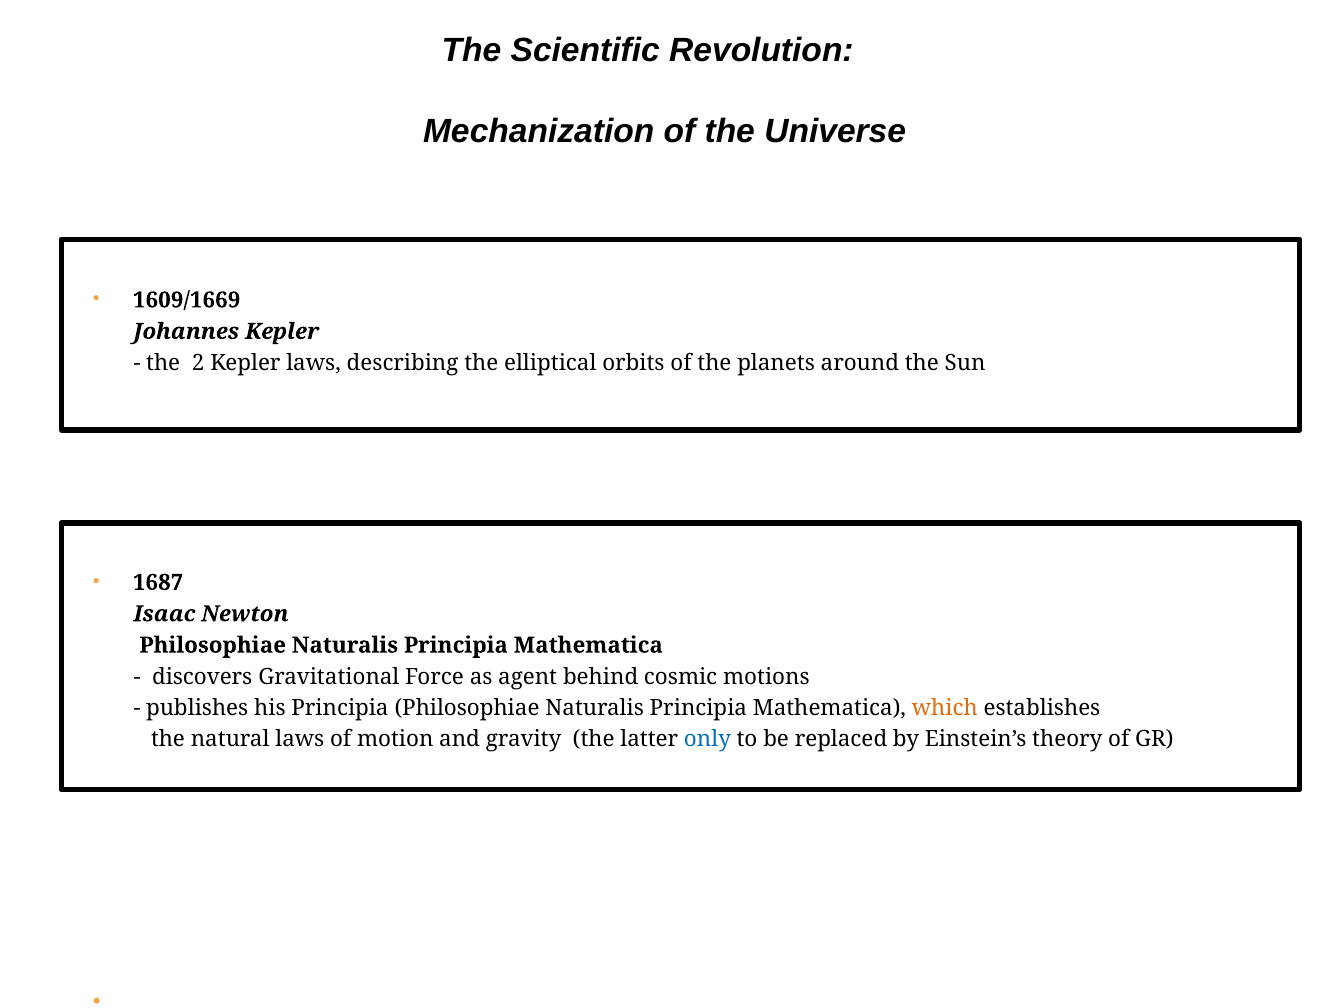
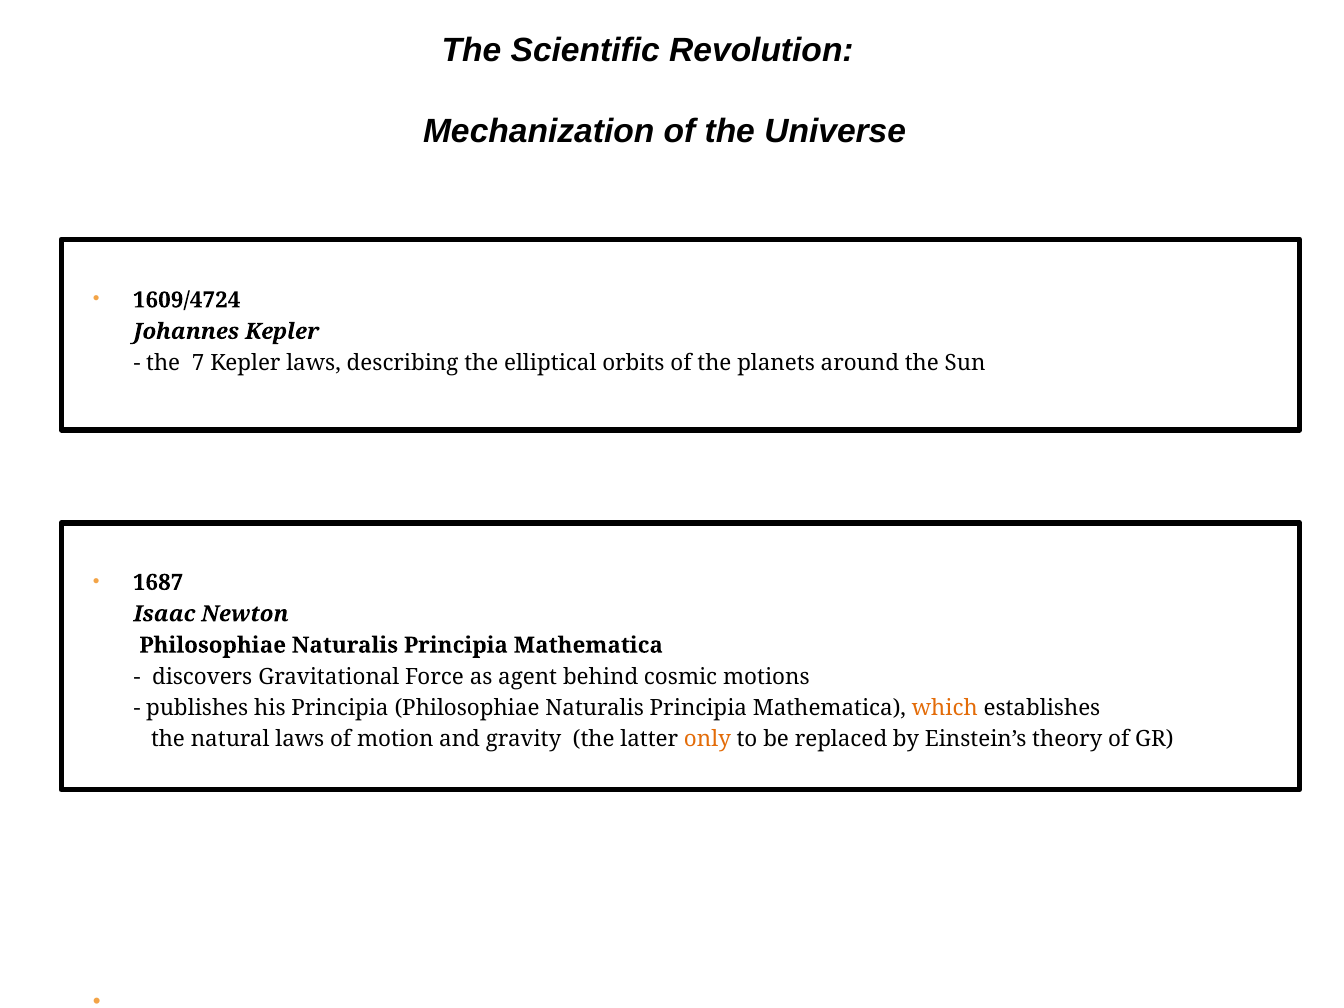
1609/1669: 1609/1669 -> 1609/4724
2: 2 -> 7
only colour: blue -> orange
